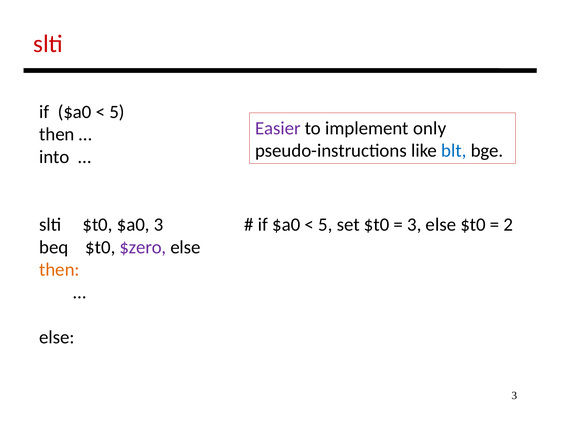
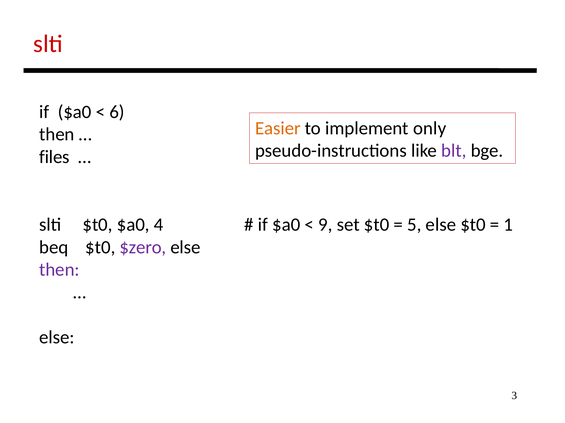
5 at (117, 112): 5 -> 6
Easier colour: purple -> orange
blt colour: blue -> purple
into: into -> files
$a0 3: 3 -> 4
5 at (325, 225): 5 -> 9
3 at (414, 225): 3 -> 5
2: 2 -> 1
then at (59, 270) colour: orange -> purple
